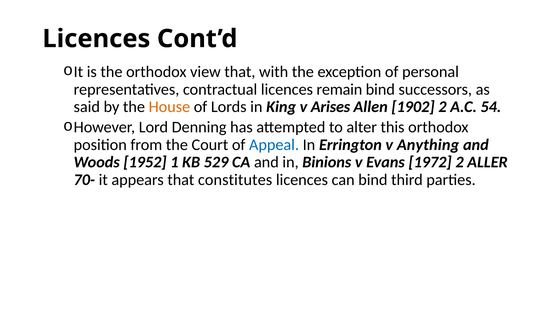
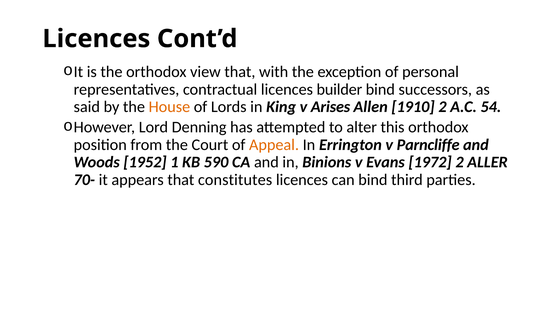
remain: remain -> builder
1902: 1902 -> 1910
Appeal colour: blue -> orange
Anything: Anything -> Parncliffe
529: 529 -> 590
